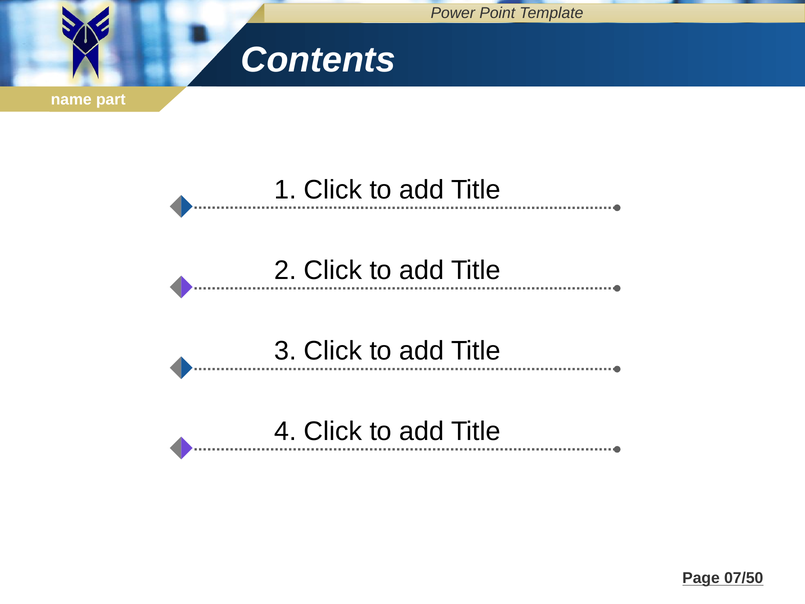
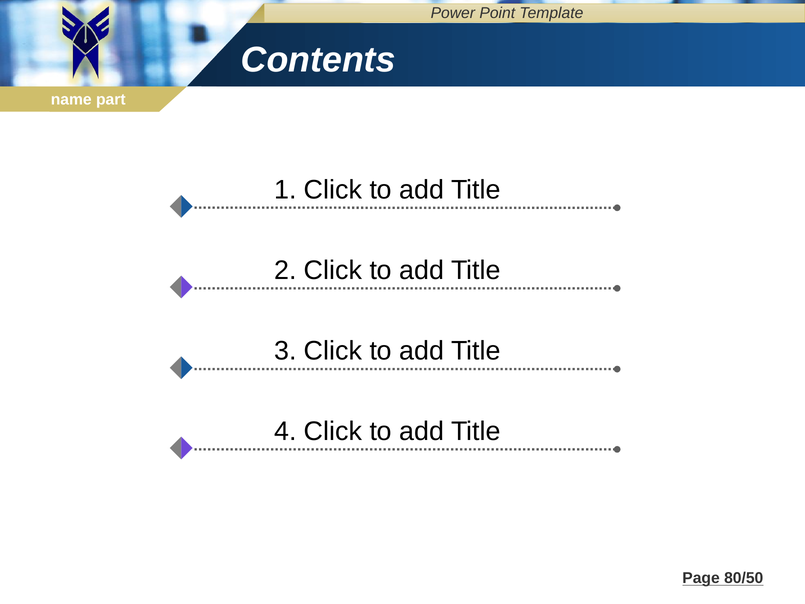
07/50: 07/50 -> 80/50
